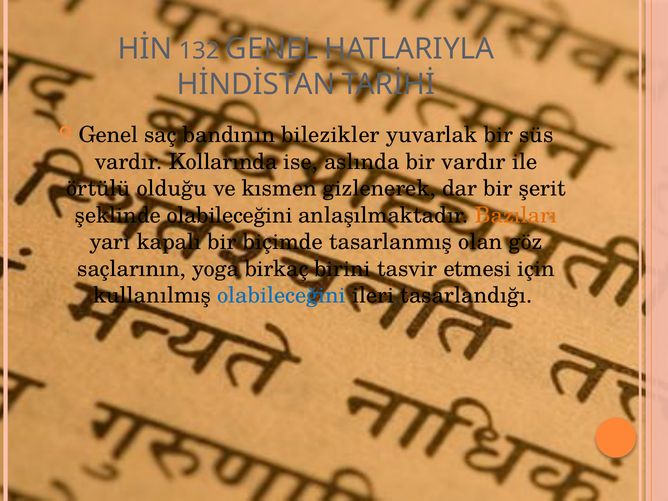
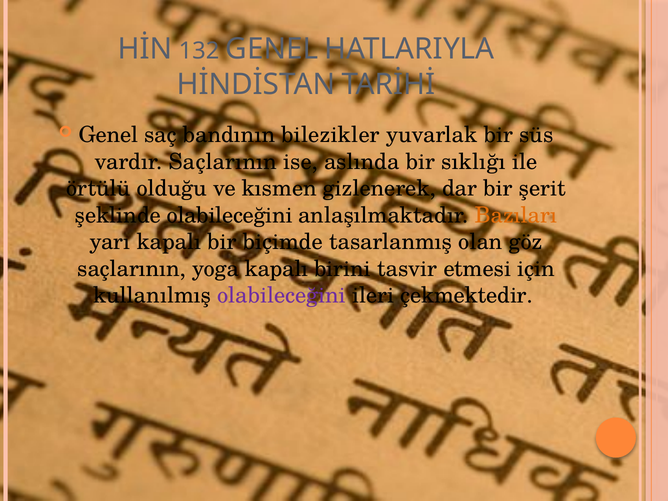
vardır Kollarında: Kollarında -> Saçlarının
bir vardır: vardır -> sıklığı
yoga birkaç: birkaç -> kapalı
olabileceğini at (282, 295) colour: blue -> purple
tasarlandığı: tasarlandığı -> çekmektedir
